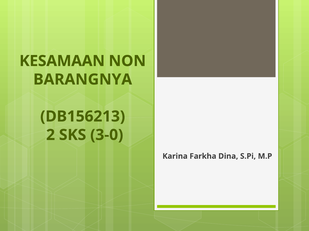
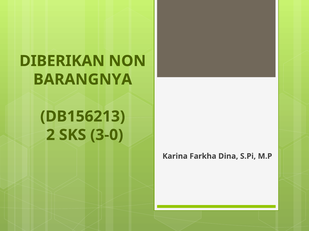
KESAMAAN: KESAMAAN -> DIBERIKAN
